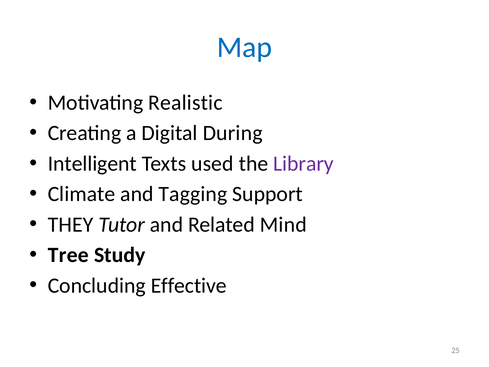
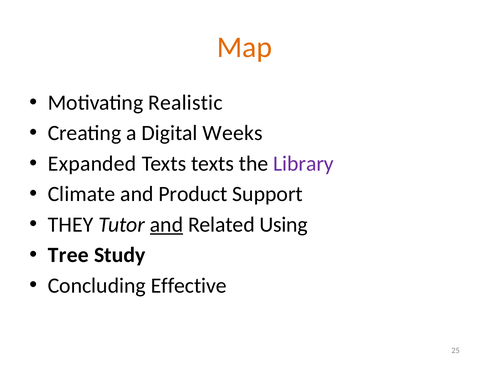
Map colour: blue -> orange
During: During -> Weeks
Intelligent: Intelligent -> Expanded
Texts used: used -> texts
Tagging: Tagging -> Product
and at (167, 224) underline: none -> present
Mind: Mind -> Using
